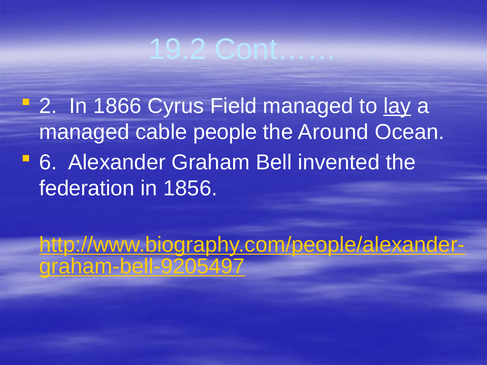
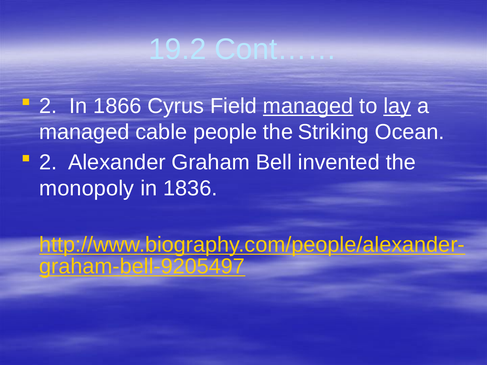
managed at (308, 106) underline: none -> present
Around: Around -> Striking
6 at (48, 163): 6 -> 2
federation: federation -> monopoly
1856: 1856 -> 1836
